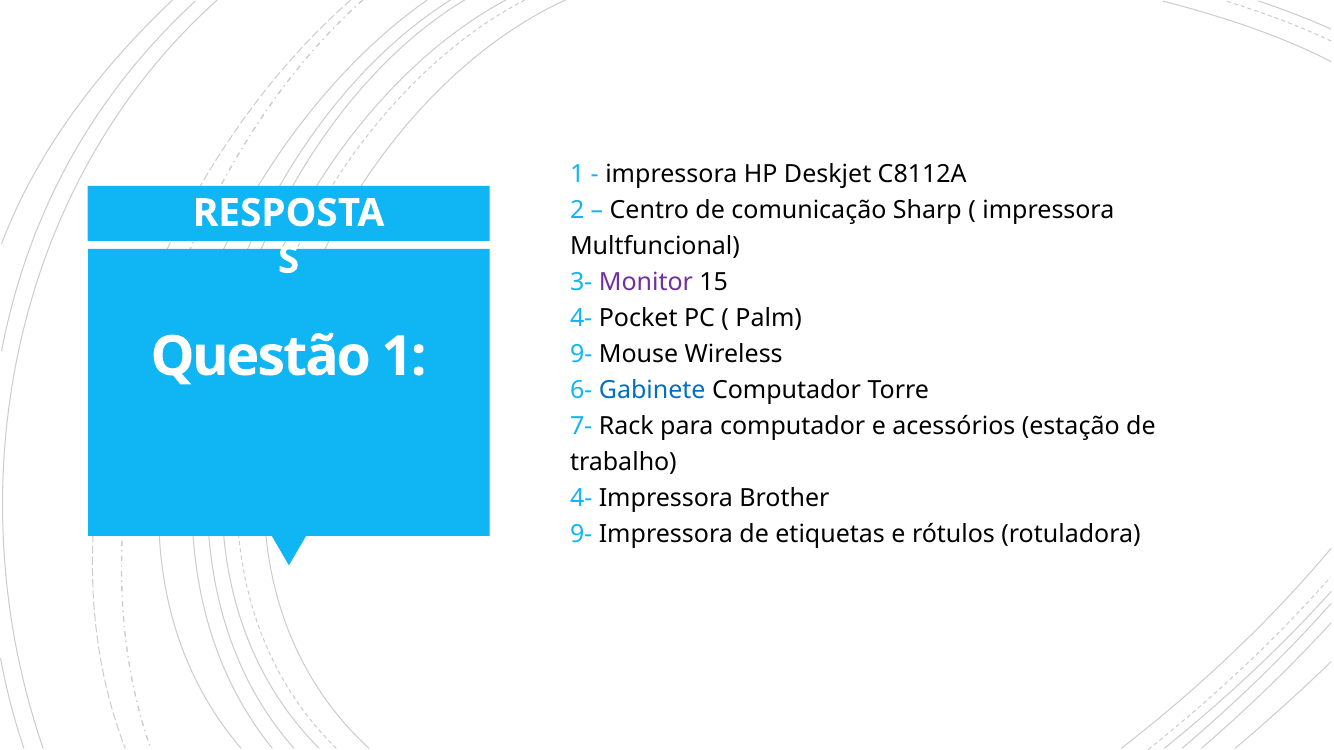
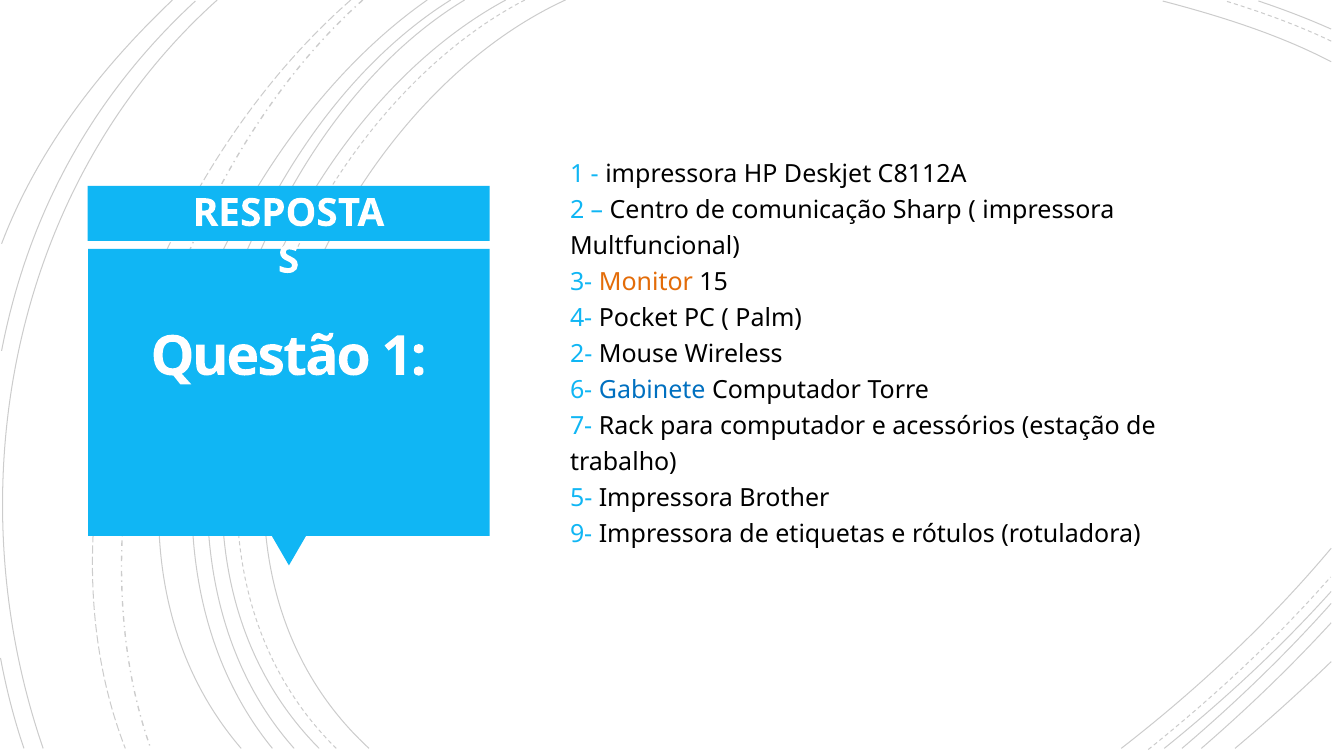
Monitor colour: purple -> orange
9- at (581, 355): 9- -> 2-
4- at (581, 499): 4- -> 5-
